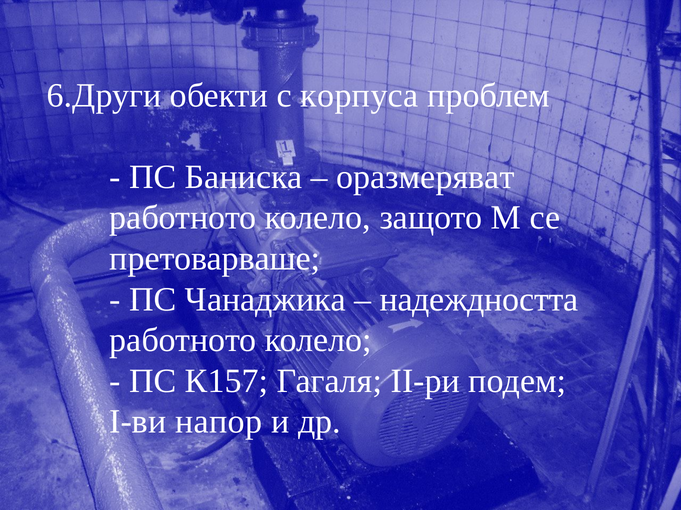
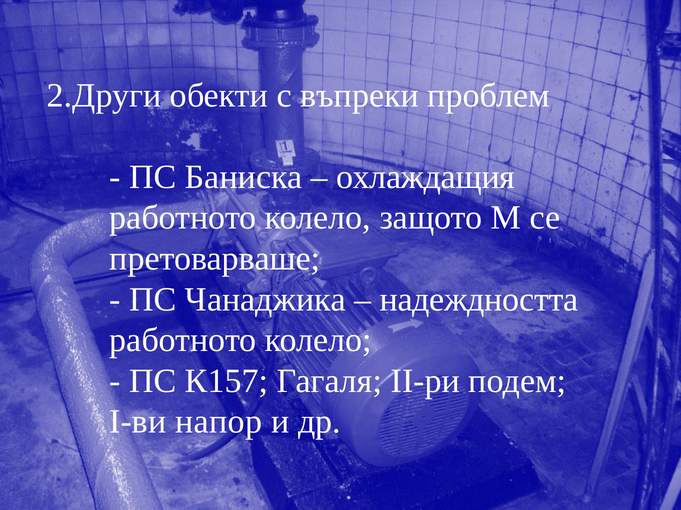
6.Други: 6.Други -> 2.Други
корпуса: корпуса -> въпреки
оразмеряват: оразмеряват -> охлаждащия
